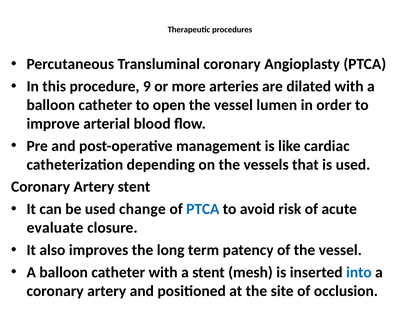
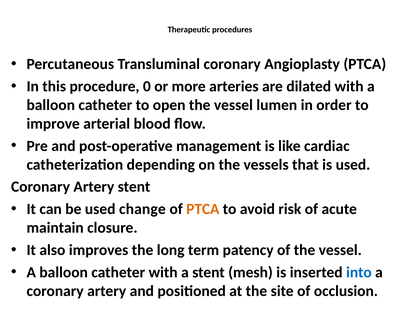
9: 9 -> 0
PTCA at (203, 209) colour: blue -> orange
evaluate: evaluate -> maintain
